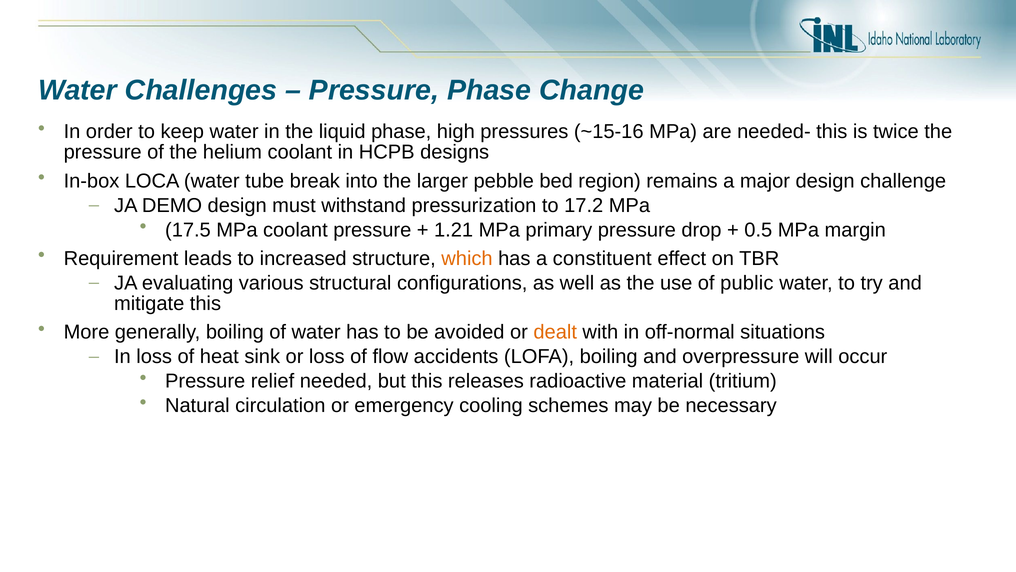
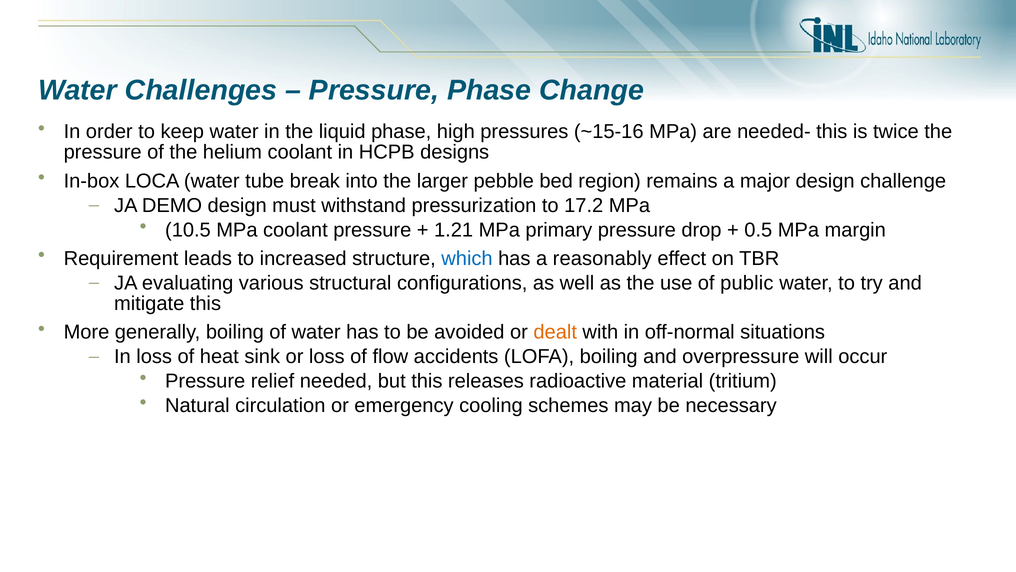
17.5: 17.5 -> 10.5
which colour: orange -> blue
constituent: constituent -> reasonably
